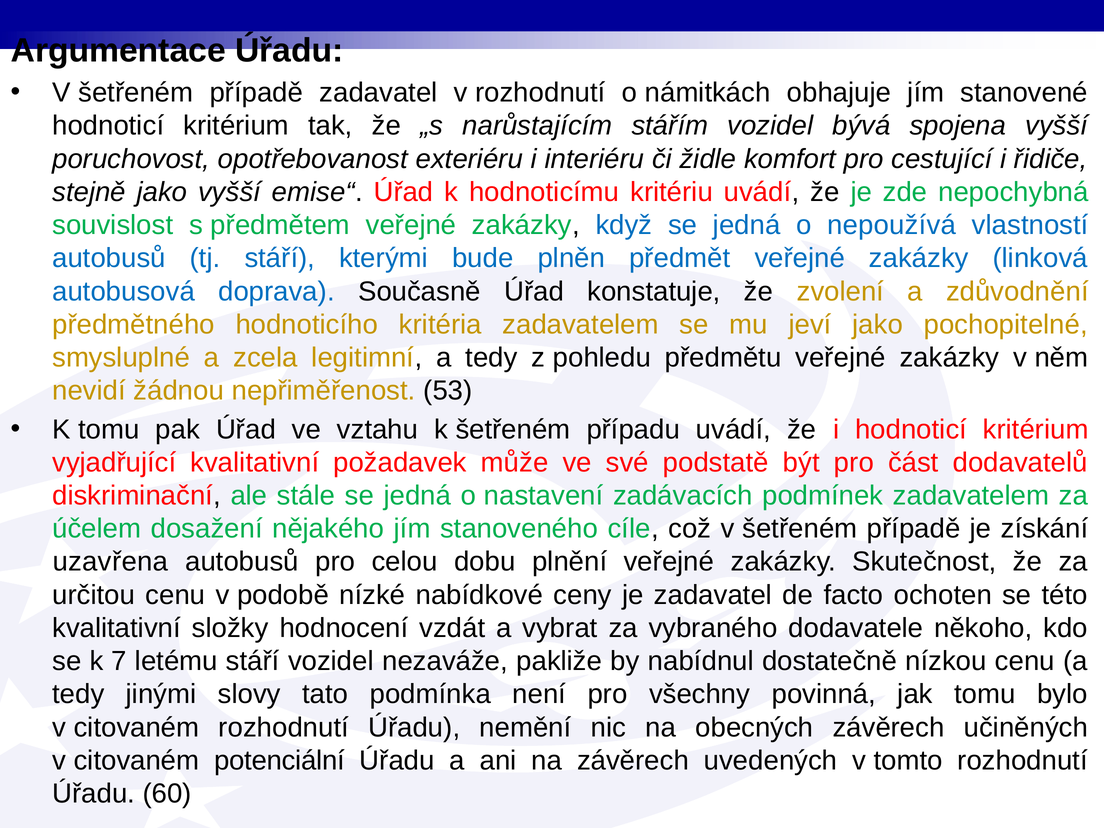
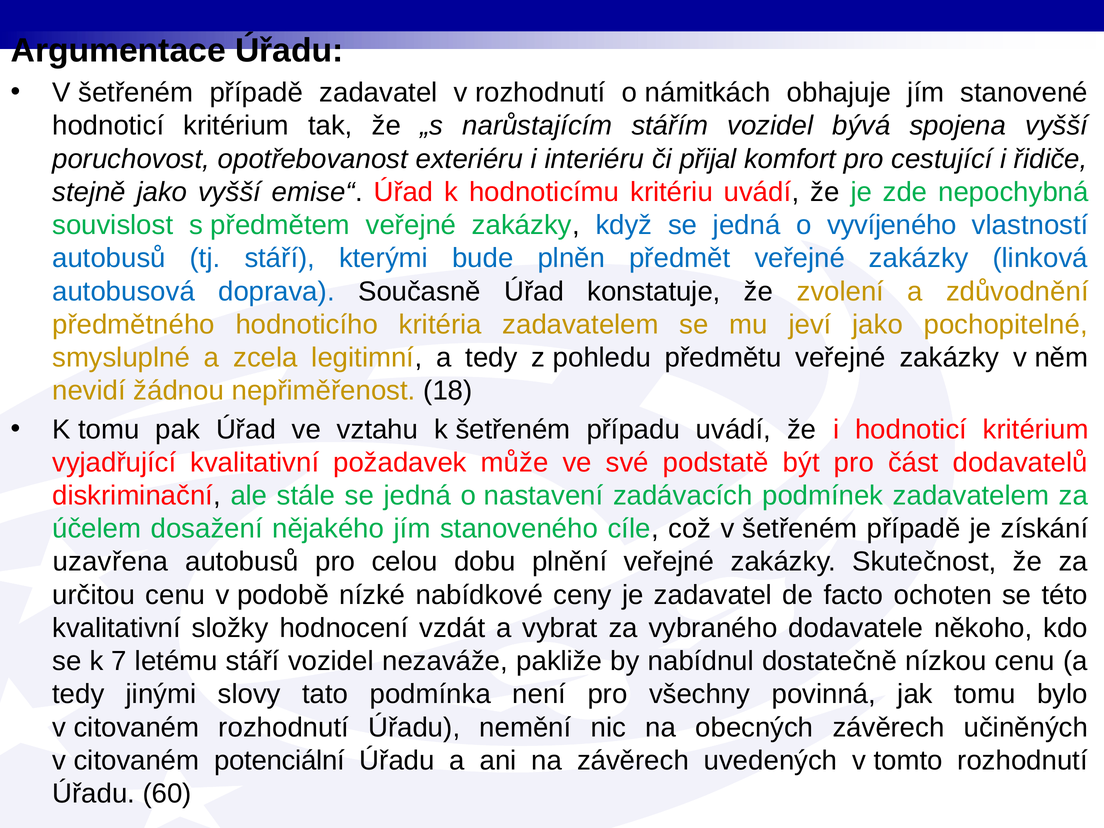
židle: židle -> přijal
nepoužívá: nepoužívá -> vyvíjeného
53: 53 -> 18
